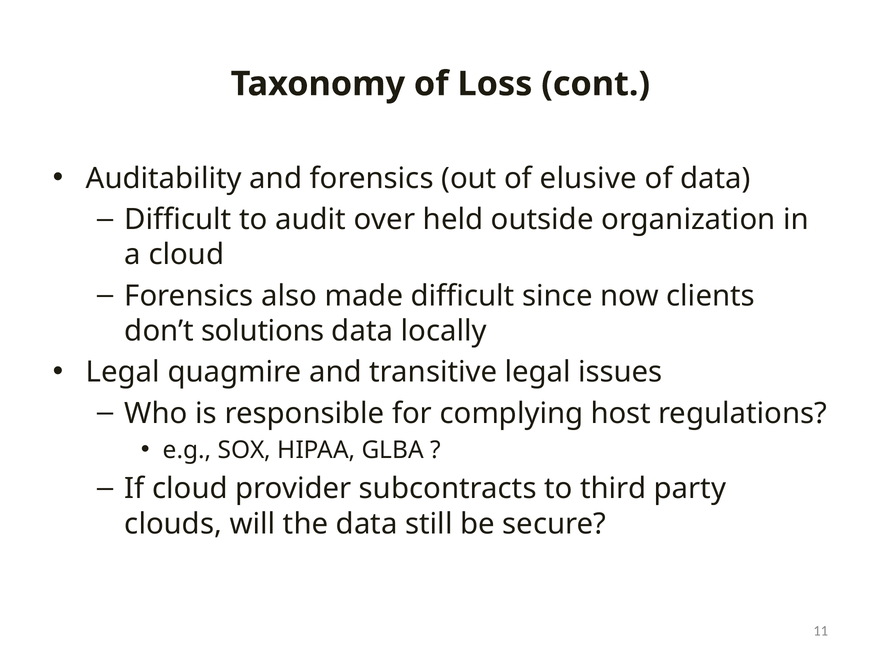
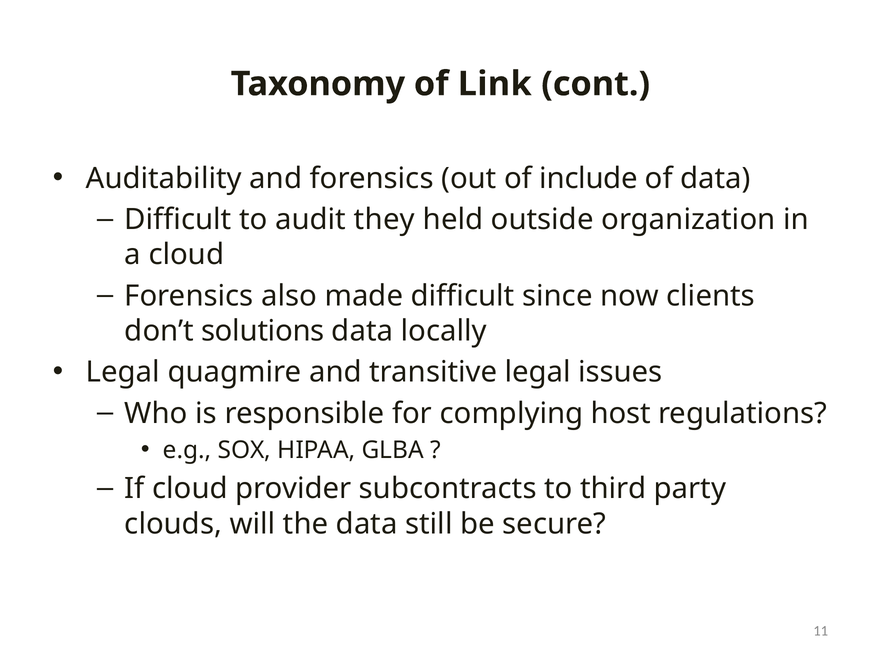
Loss: Loss -> Link
elusive: elusive -> include
over: over -> they
